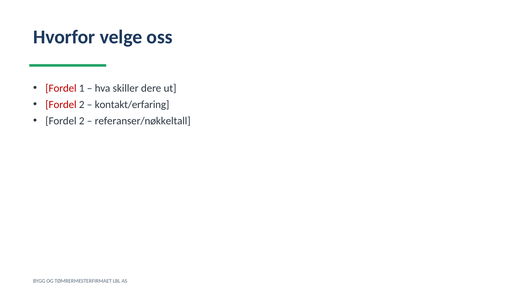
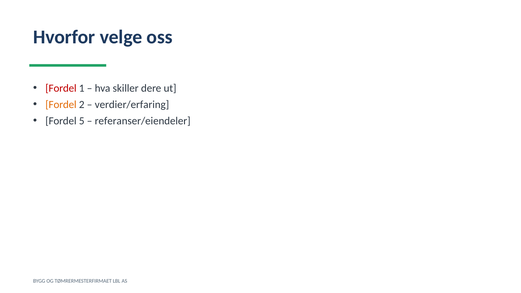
Fordel at (61, 105) colour: red -> orange
kontakt/erfaring: kontakt/erfaring -> verdier/erfaring
2 at (82, 121): 2 -> 5
referanser/nøkkeltall: referanser/nøkkeltall -> referanser/eiendeler
